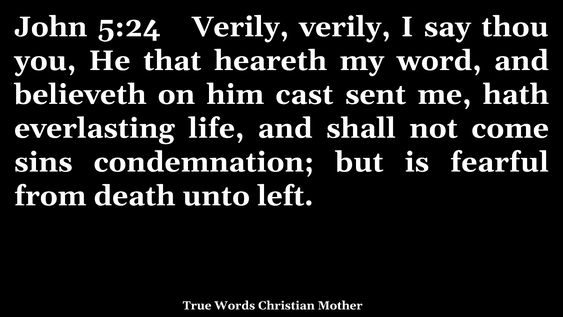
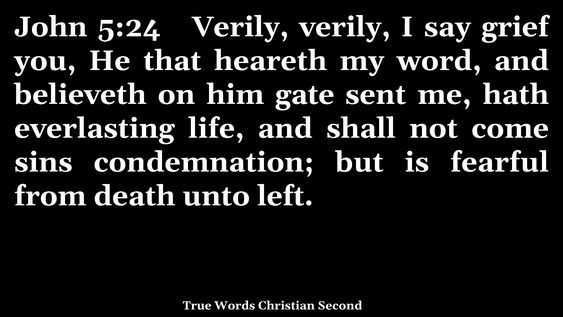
thou: thou -> grief
cast: cast -> gate
Mother: Mother -> Second
